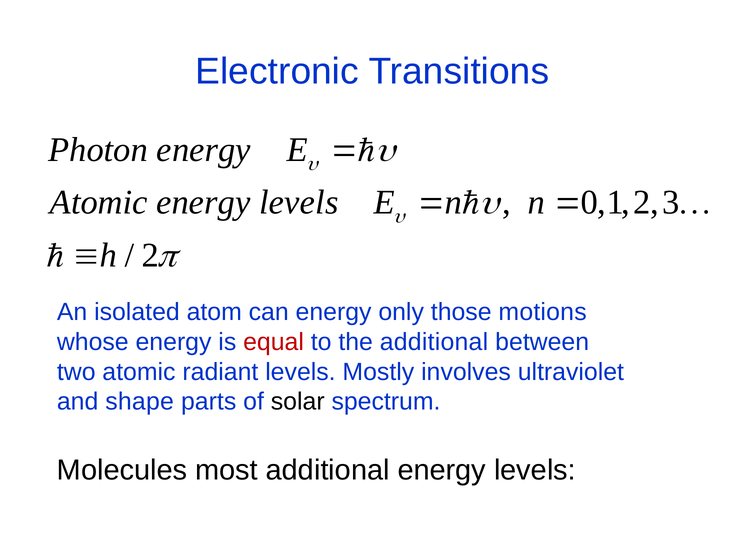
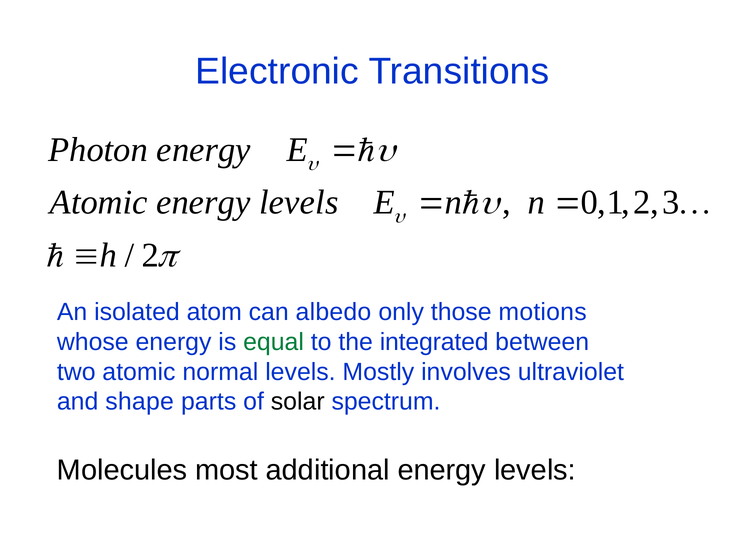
can energy: energy -> albedo
equal colour: red -> green
the additional: additional -> integrated
radiant: radiant -> normal
